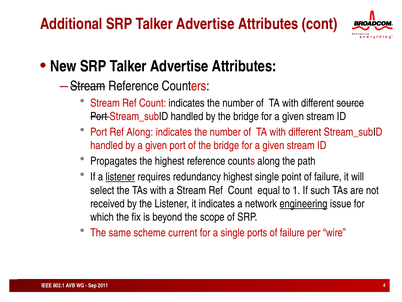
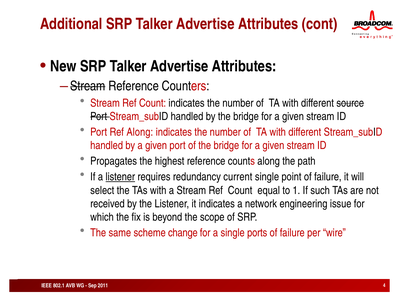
redundancy highest: highest -> current
engineering underline: present -> none
current: current -> change
